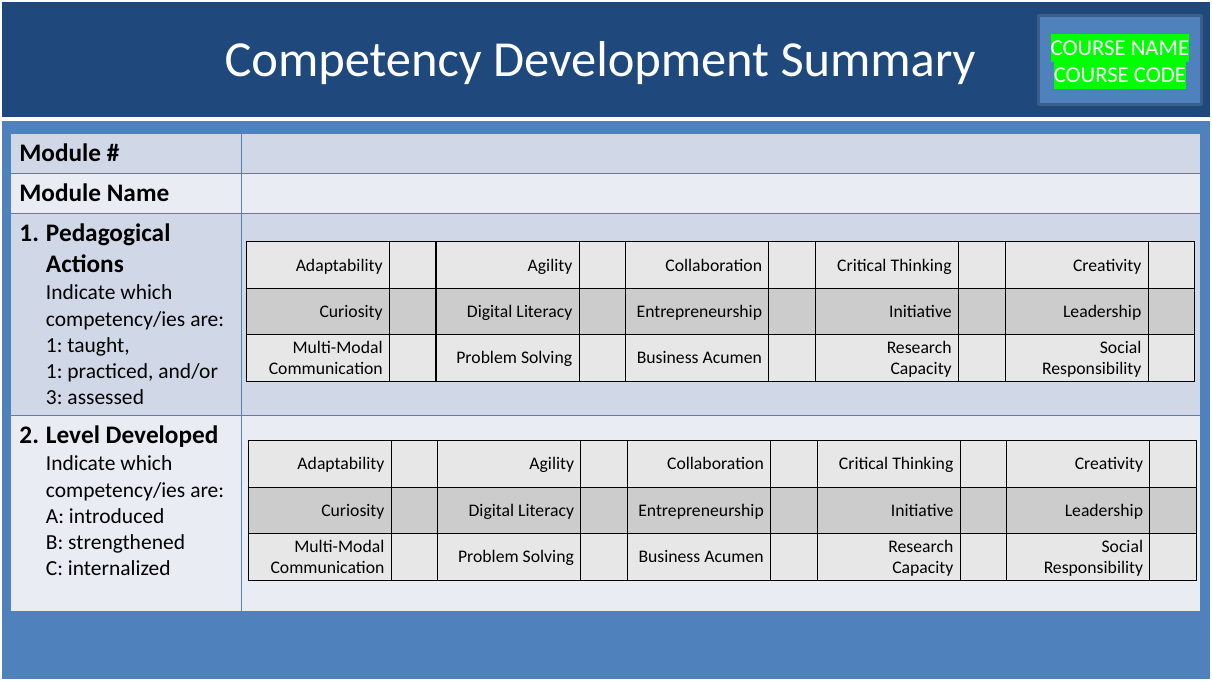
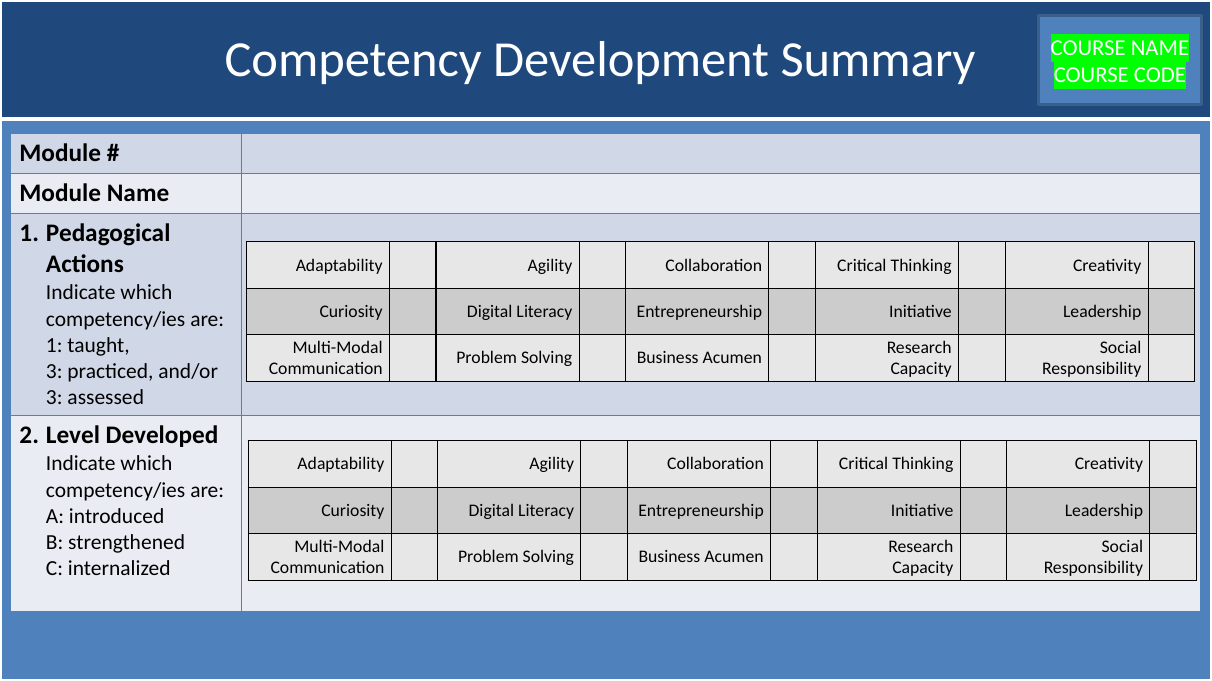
1 at (54, 372): 1 -> 3
